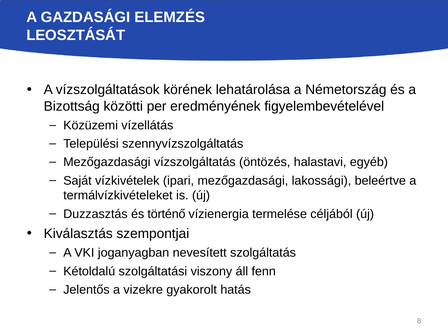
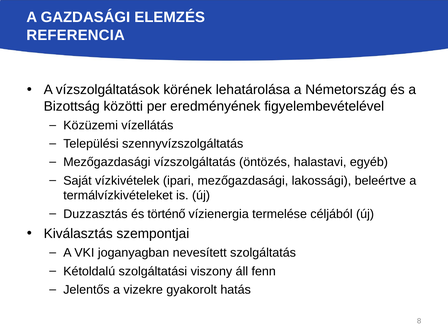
LEOSZTÁSÁT: LEOSZTÁSÁT -> REFERENCIA
